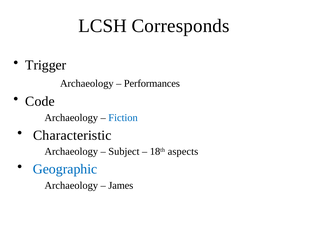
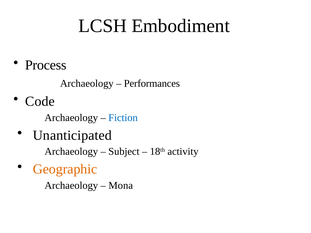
Corresponds: Corresponds -> Embodiment
Trigger: Trigger -> Process
Characteristic: Characteristic -> Unanticipated
aspects: aspects -> activity
Geographic colour: blue -> orange
James: James -> Mona
